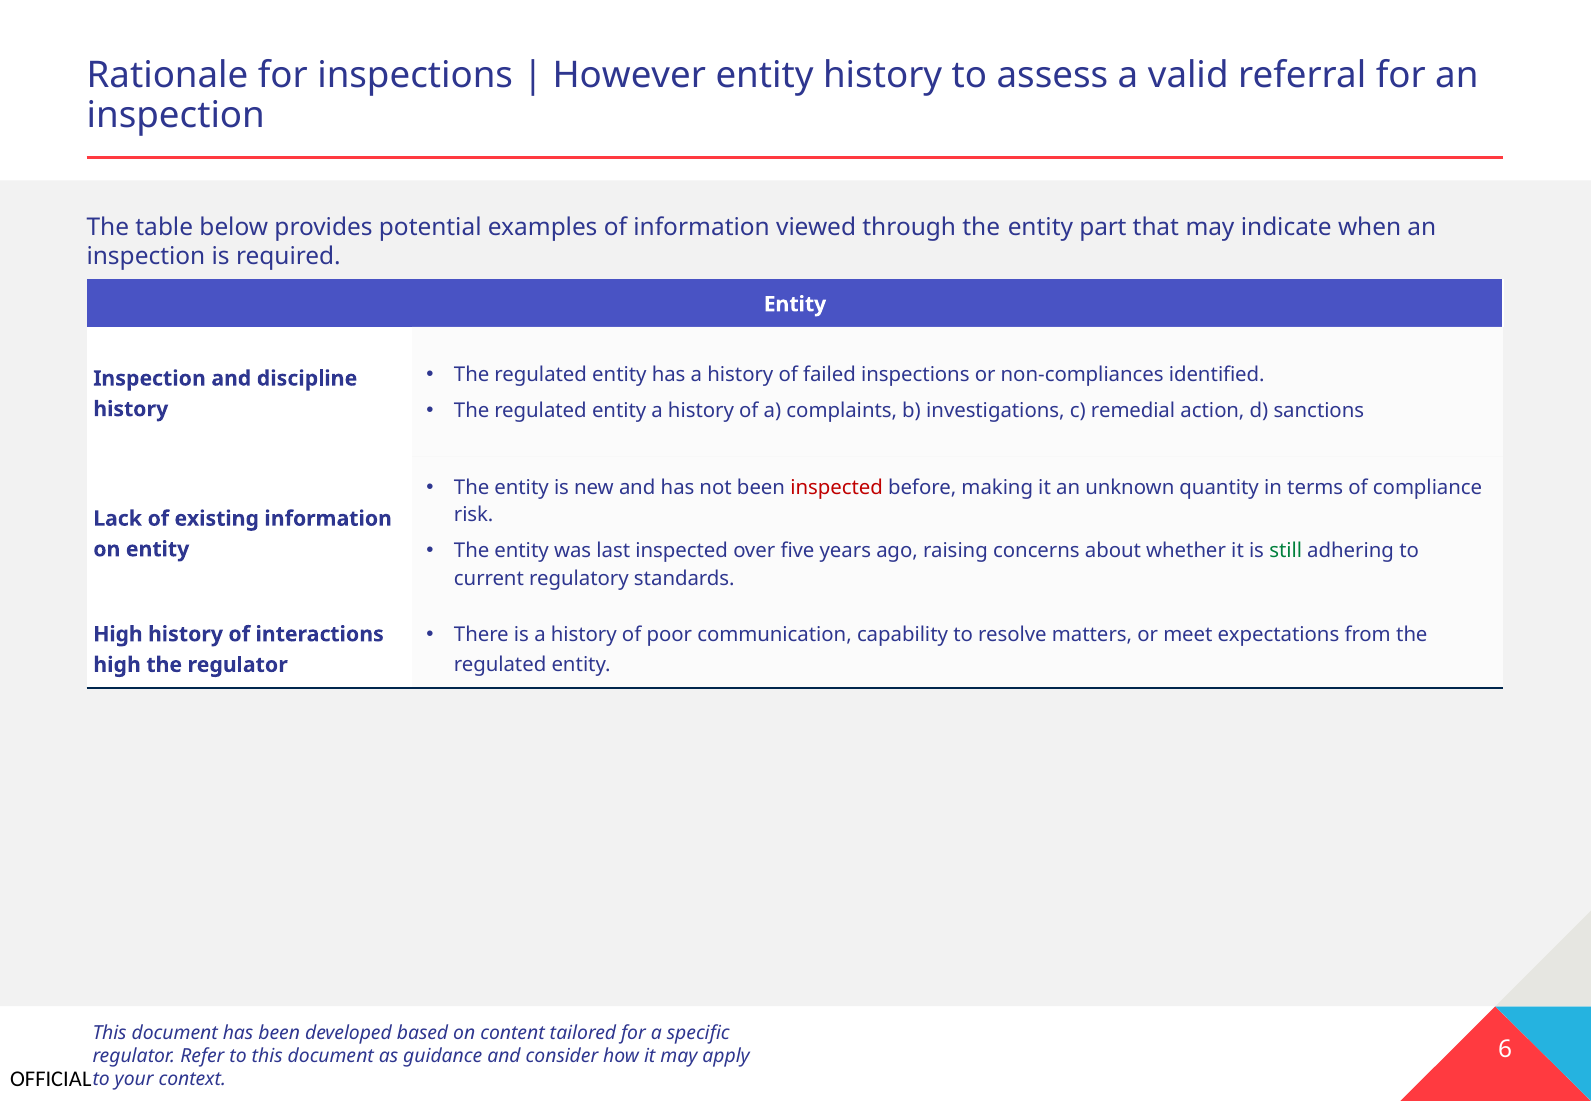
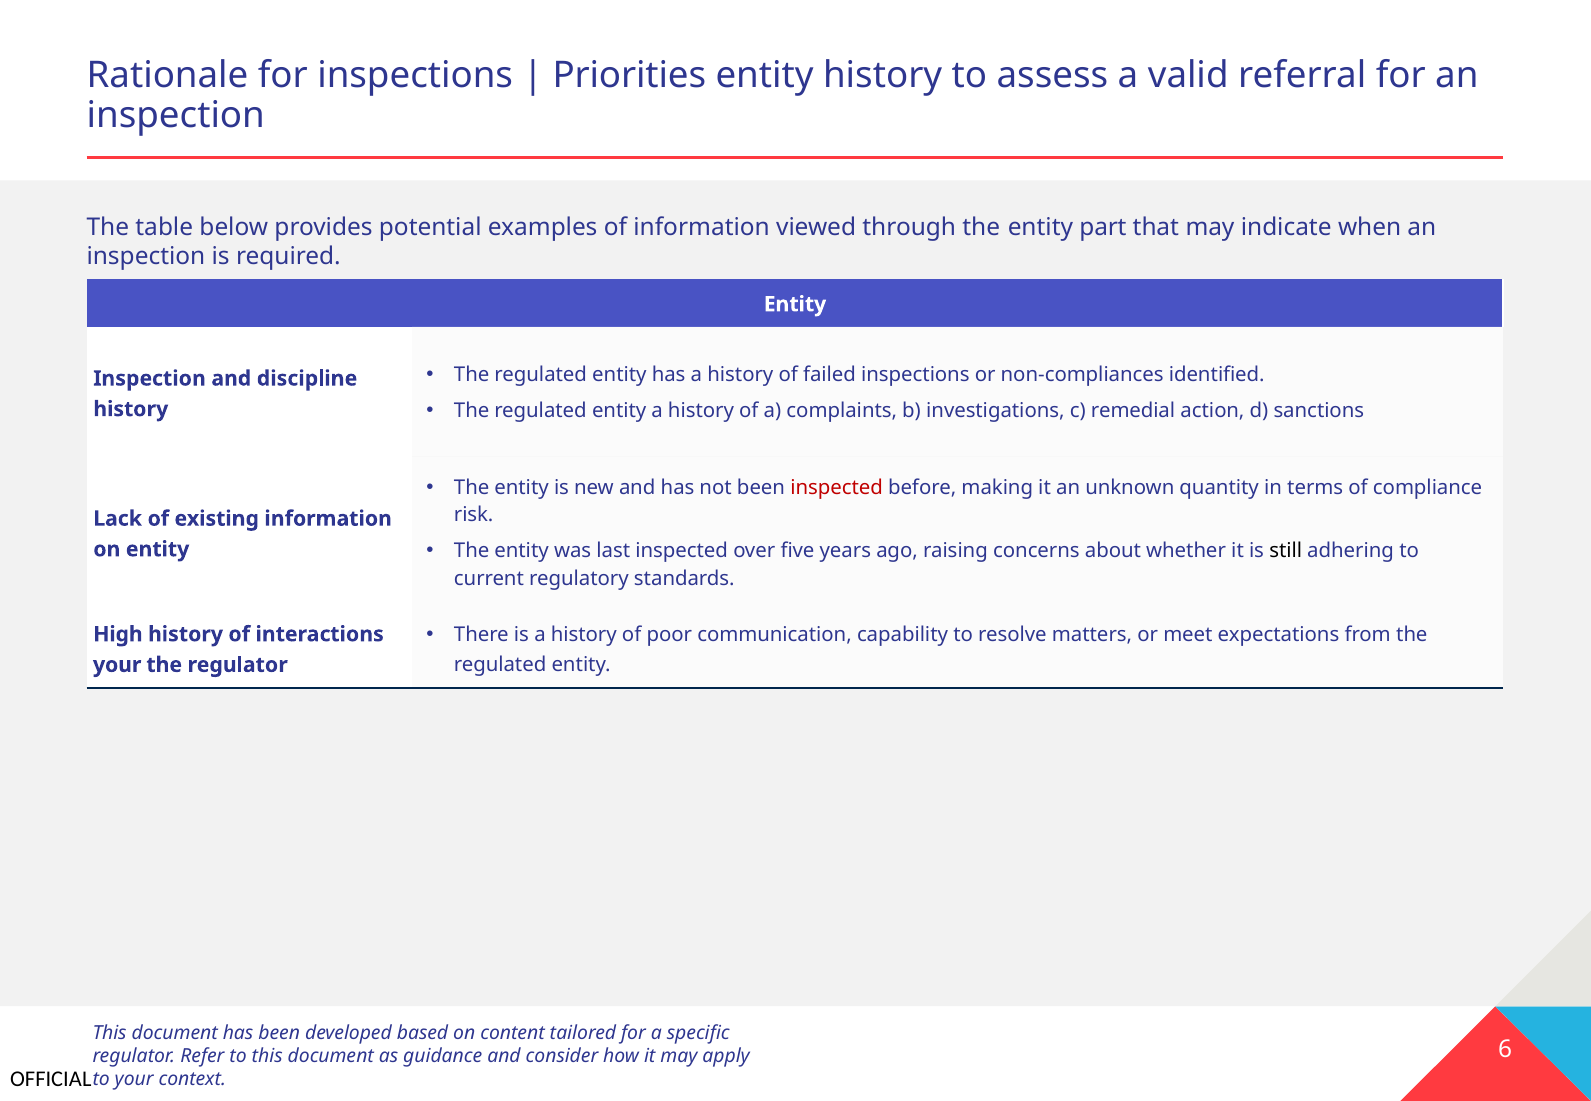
However: However -> Priorities
still colour: green -> black
high at (117, 665): high -> your
